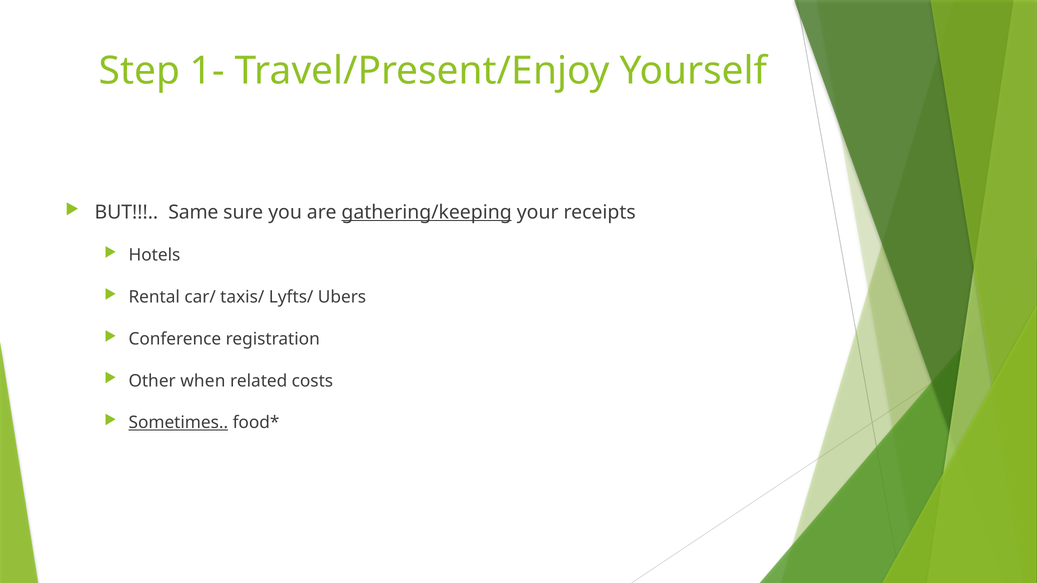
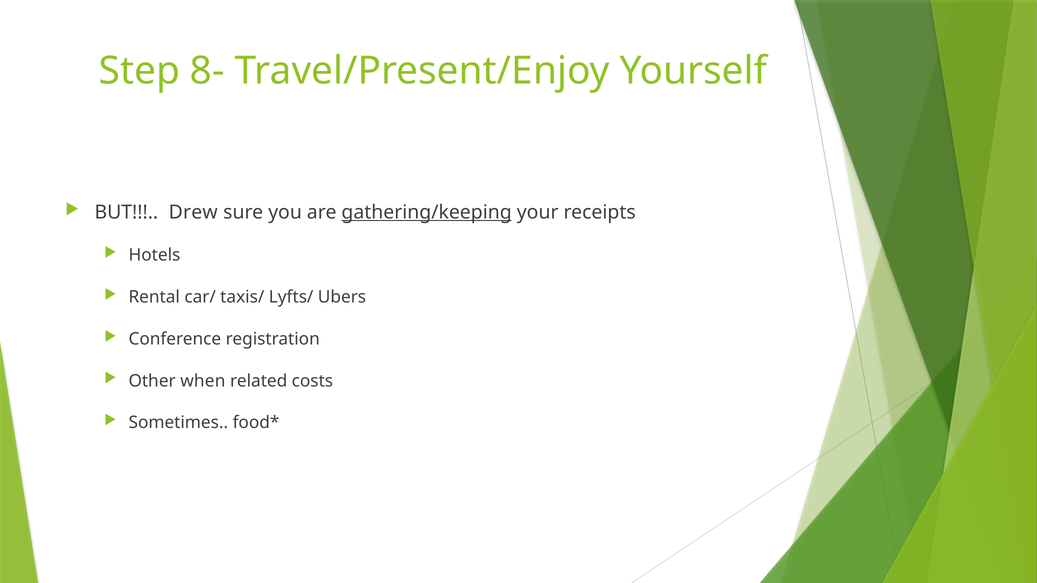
1-: 1- -> 8-
Same: Same -> Drew
Sometimes underline: present -> none
